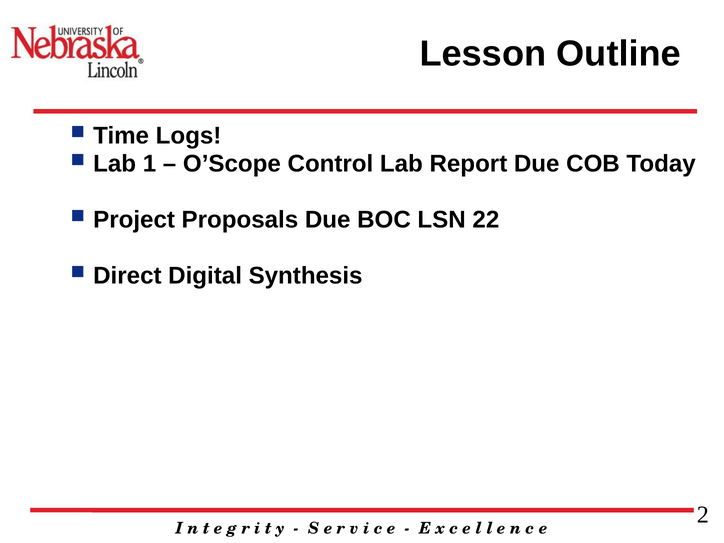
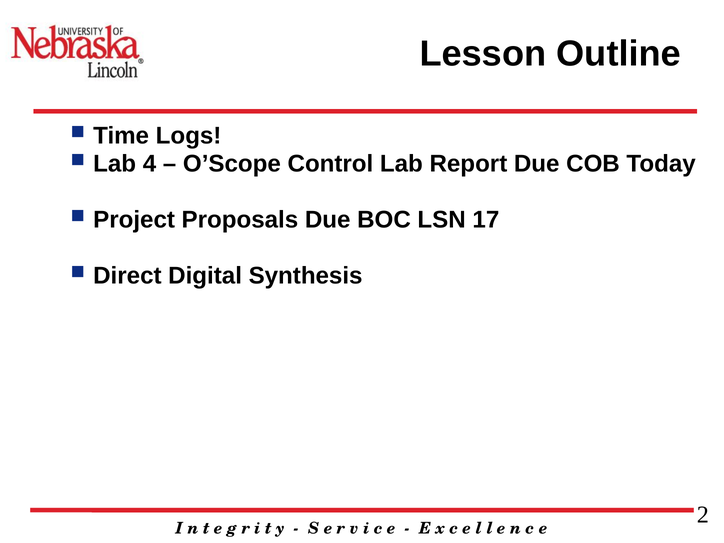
1: 1 -> 4
22: 22 -> 17
